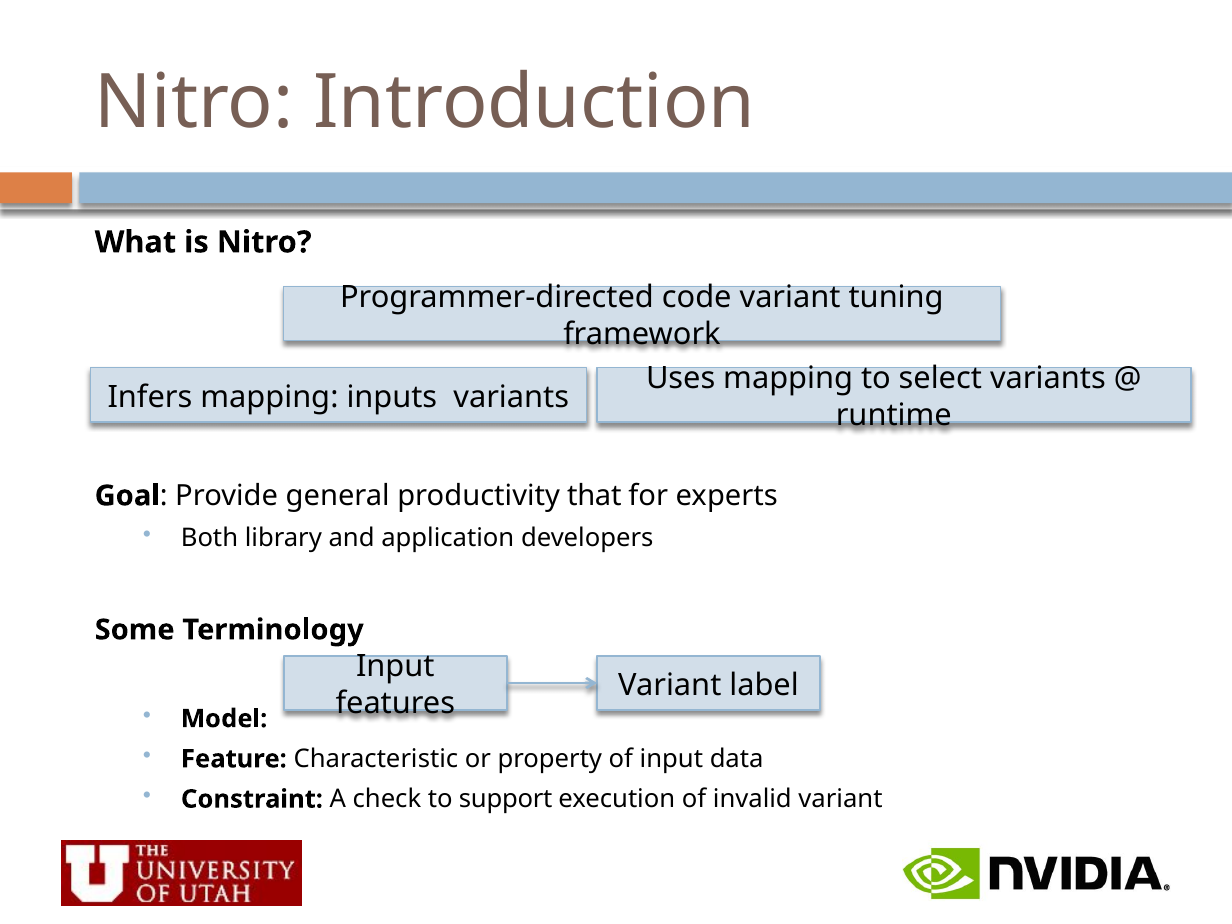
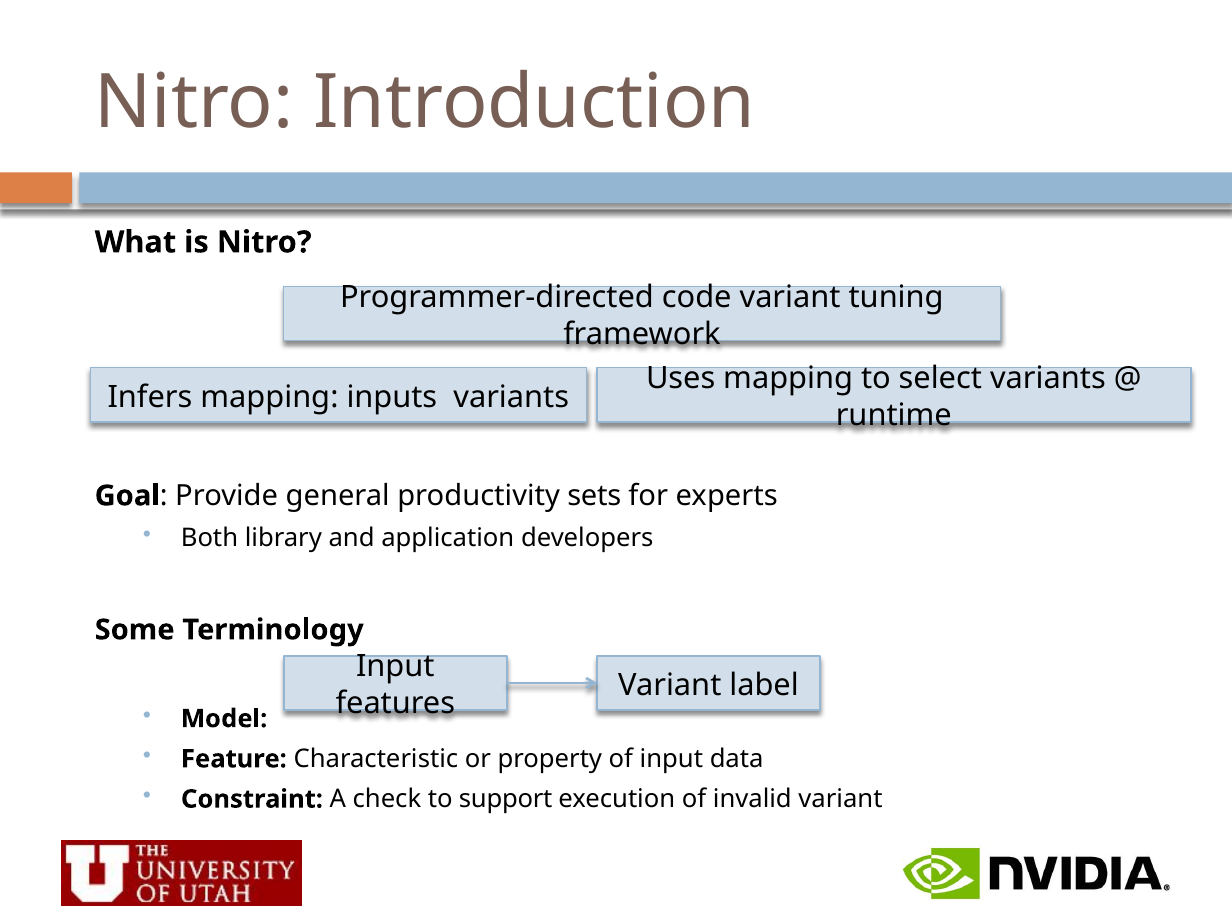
that: that -> sets
